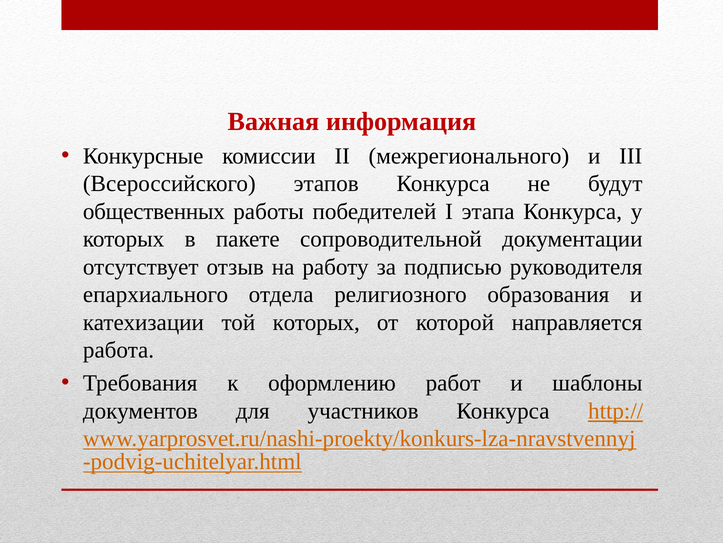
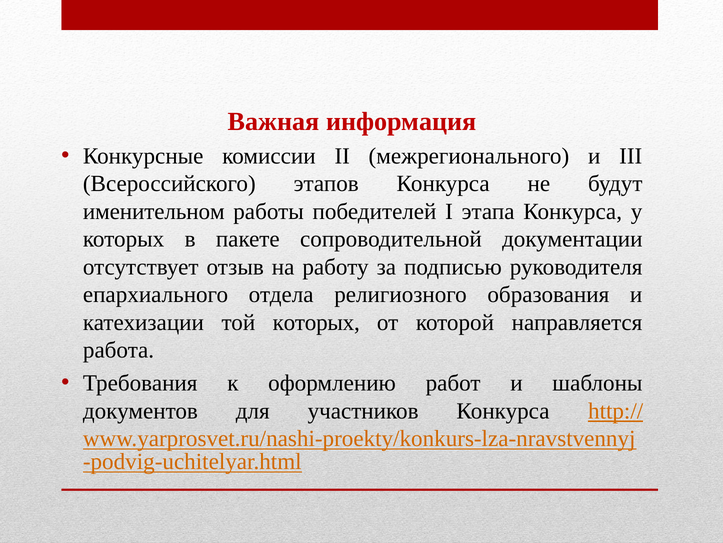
общественных: общественных -> именительном
